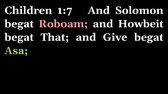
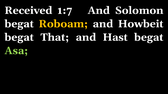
Children: Children -> Received
Roboam colour: pink -> yellow
Give: Give -> Hast
